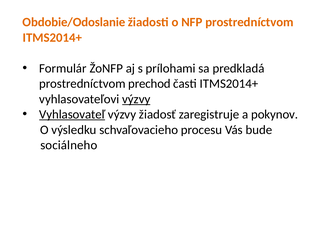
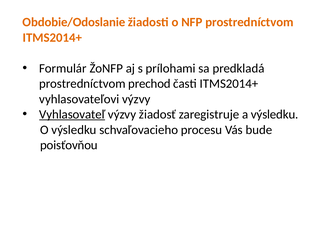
výzvy at (136, 99) underline: present -> none
a pokynov: pokynov -> výsledku
sociálneho: sociálneho -> poisťovňou
